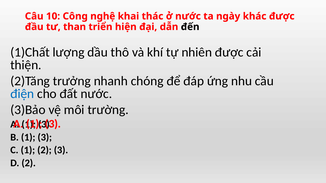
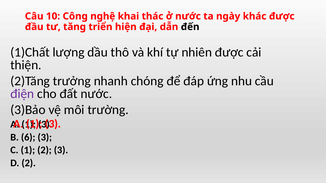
than: than -> tăng
điện colour: blue -> purple
B 1: 1 -> 6
